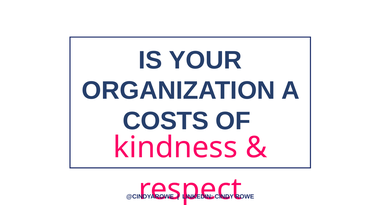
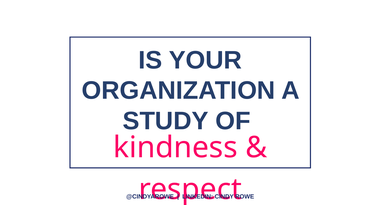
COSTS: COSTS -> STUDY
